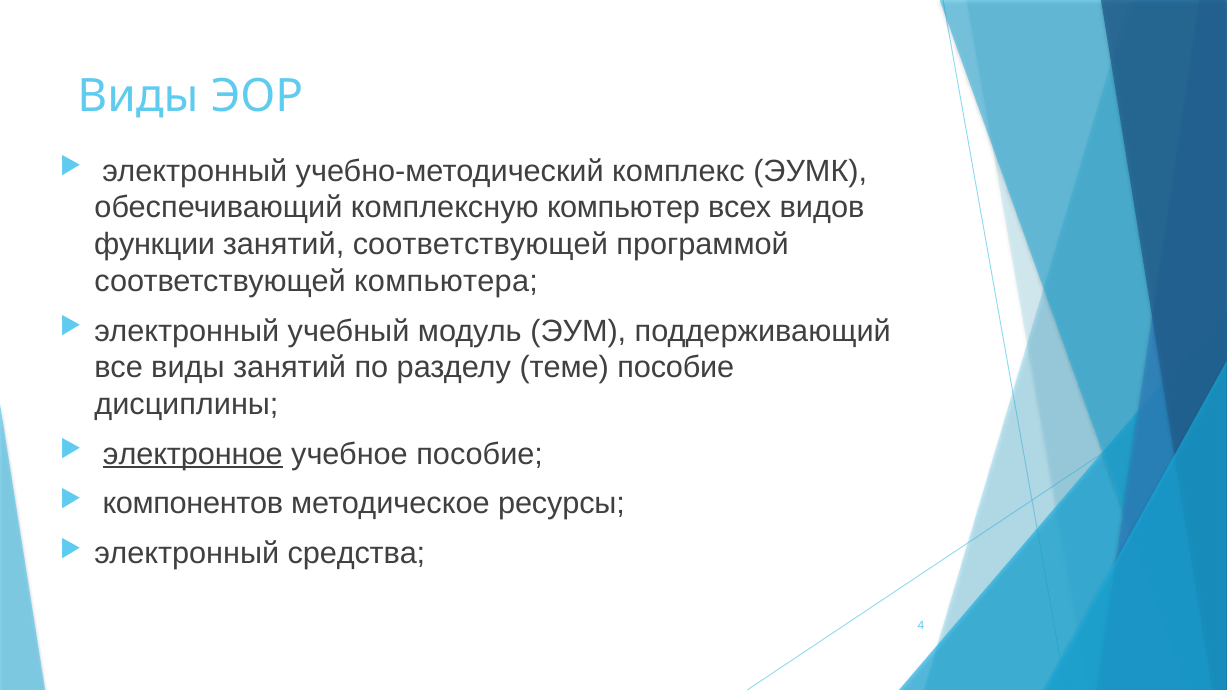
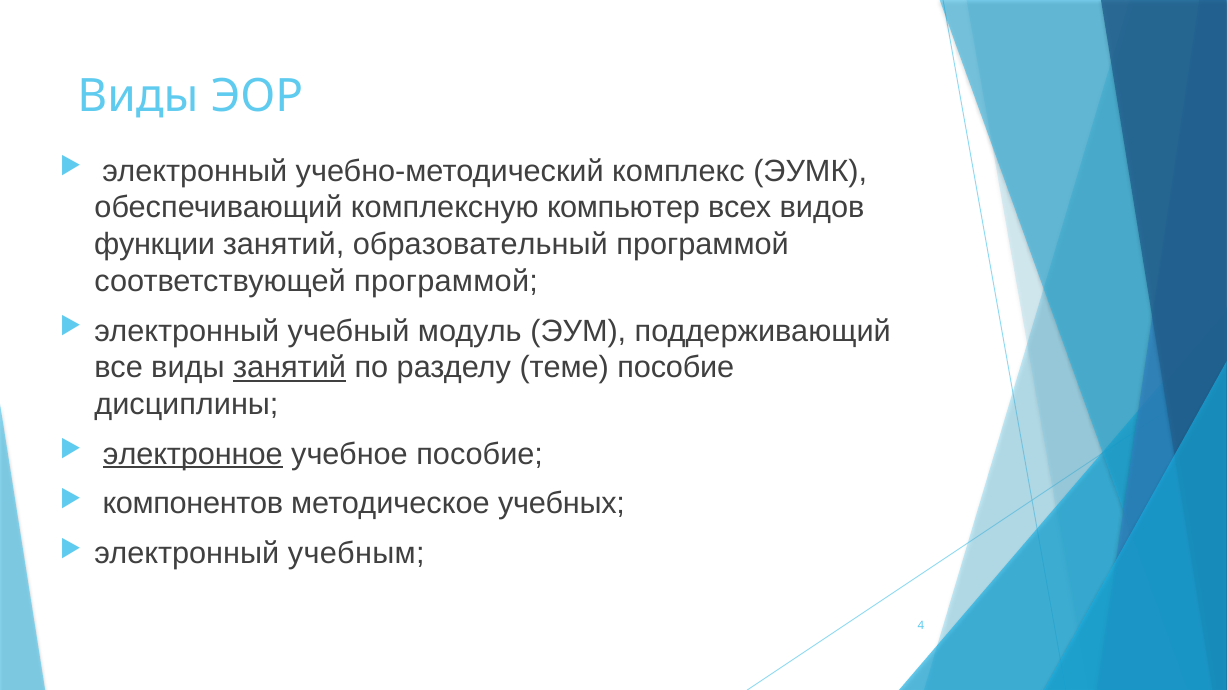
занятий соответствующей: соответствующей -> образовательный
соответствующей компьютера: компьютера -> программой
занятий at (290, 368) underline: none -> present
ресурсы: ресурсы -> учебных
средства: средства -> учебным
